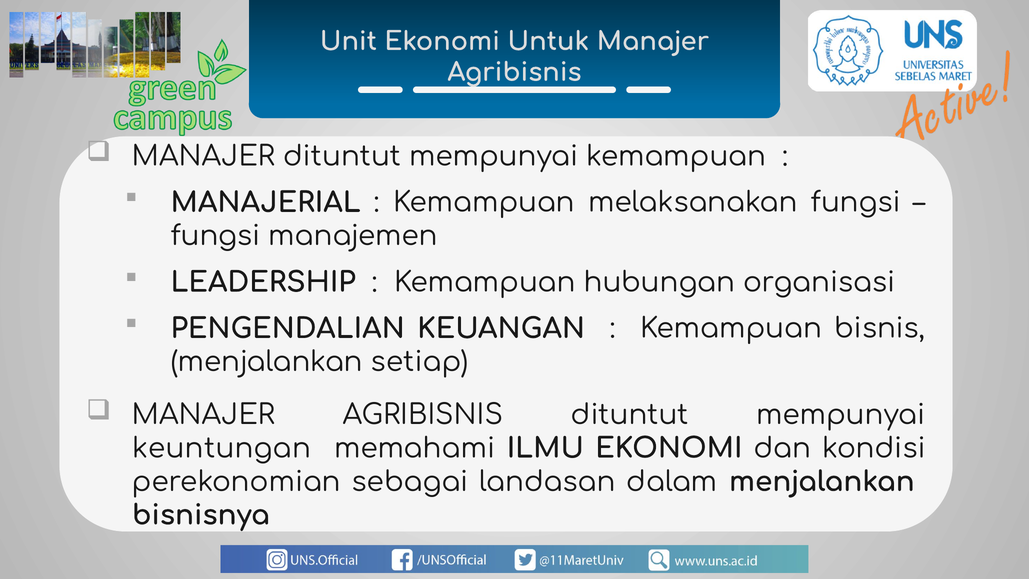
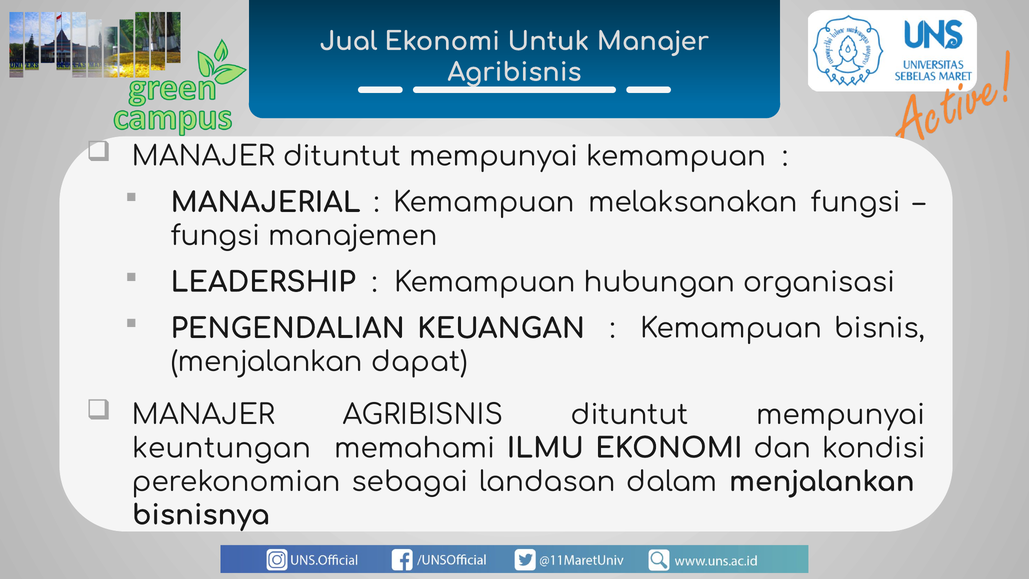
Unit: Unit -> Jual
setiap: setiap -> dapat
